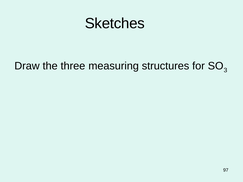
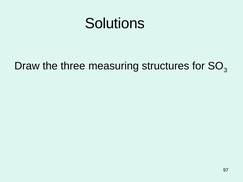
Sketches: Sketches -> Solutions
